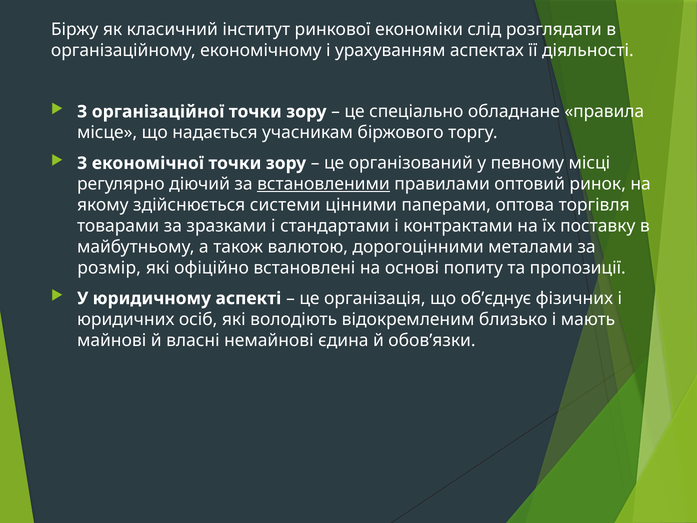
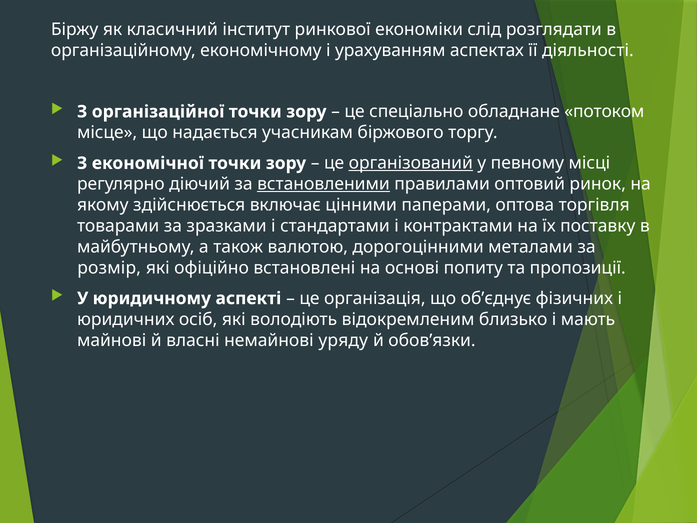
правила: правила -> потоком
організований underline: none -> present
системи: системи -> включає
єдина: єдина -> уряду
